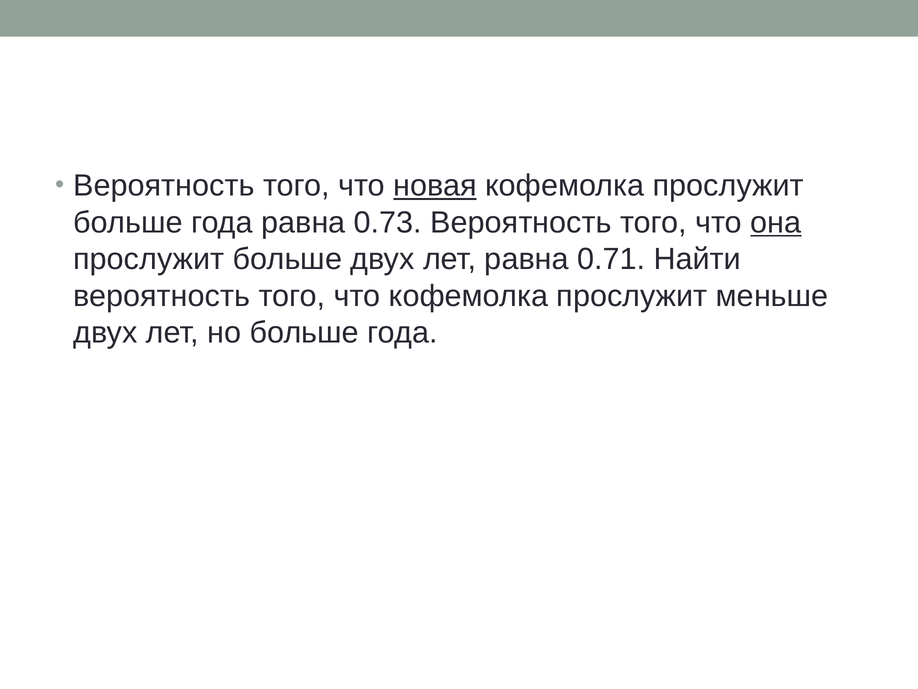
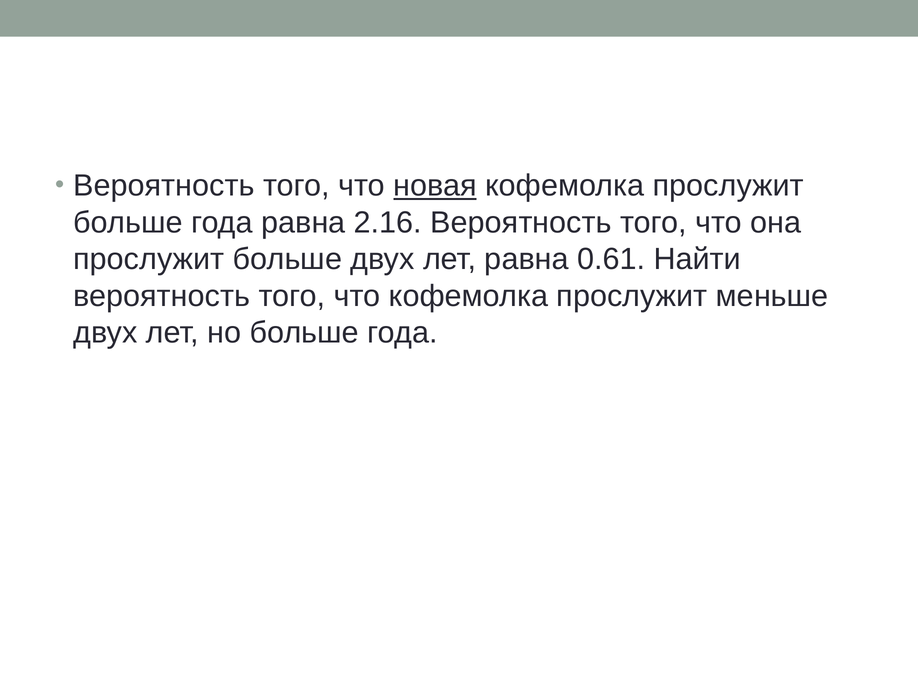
0.73: 0.73 -> 2.16
она underline: present -> none
0.71: 0.71 -> 0.61
